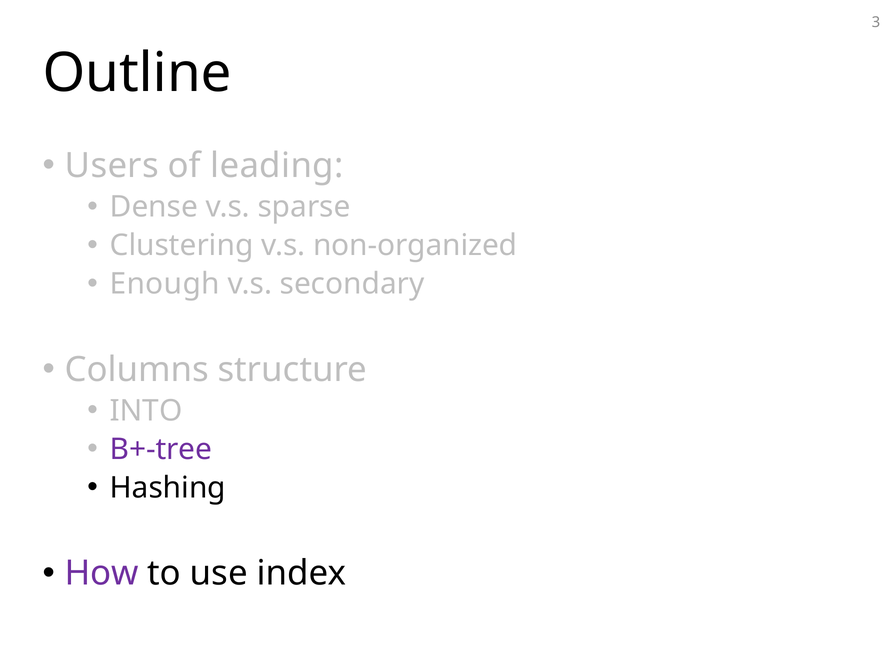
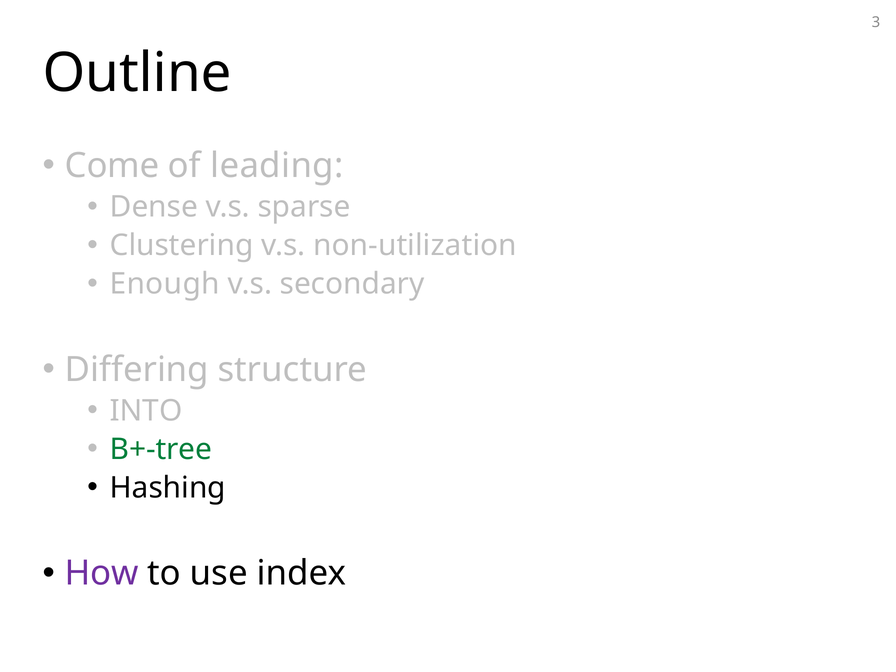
Users: Users -> Come
non-organized: non-organized -> non-utilization
Columns: Columns -> Differing
B+-tree colour: purple -> green
